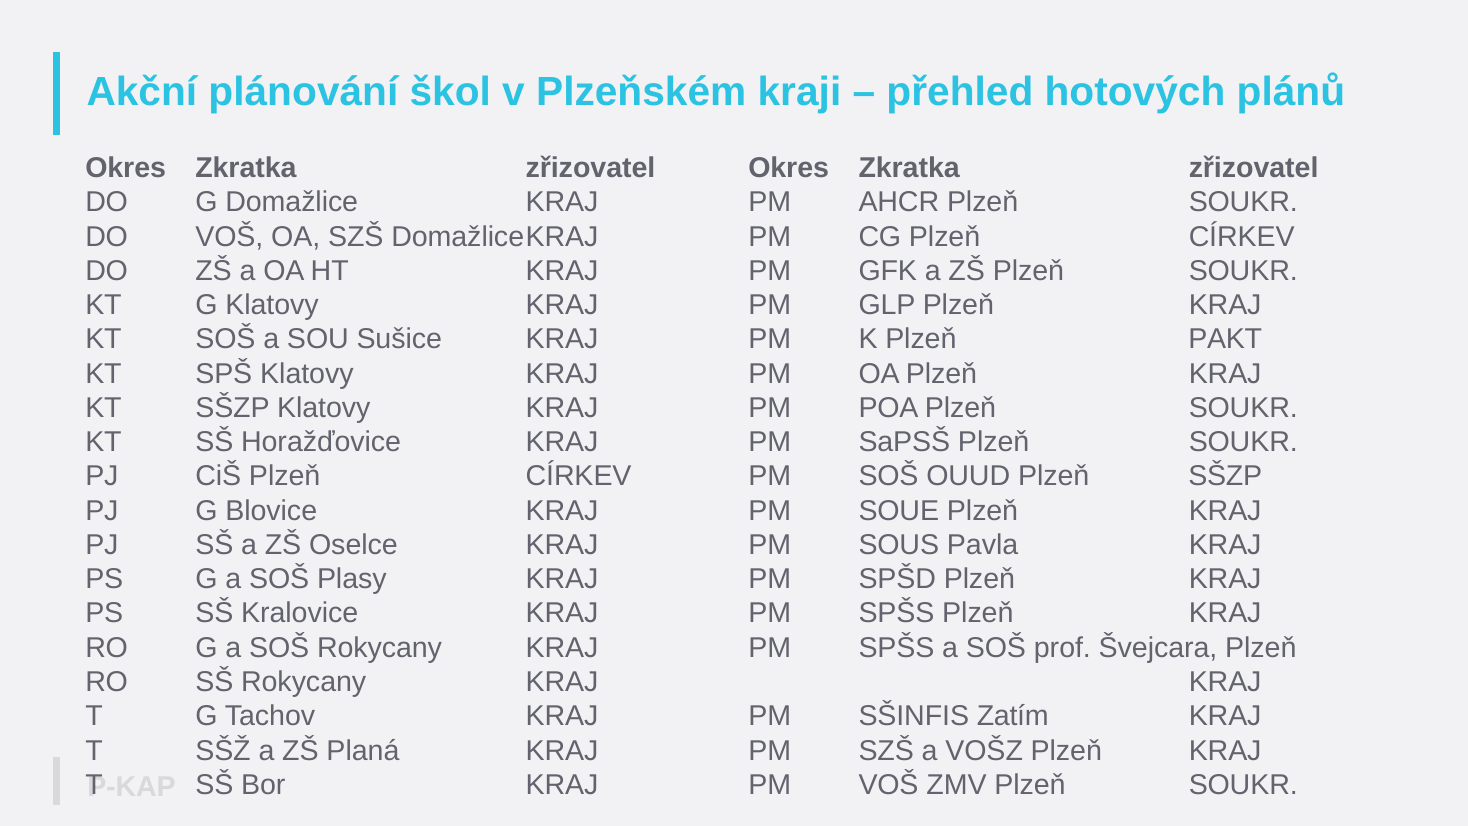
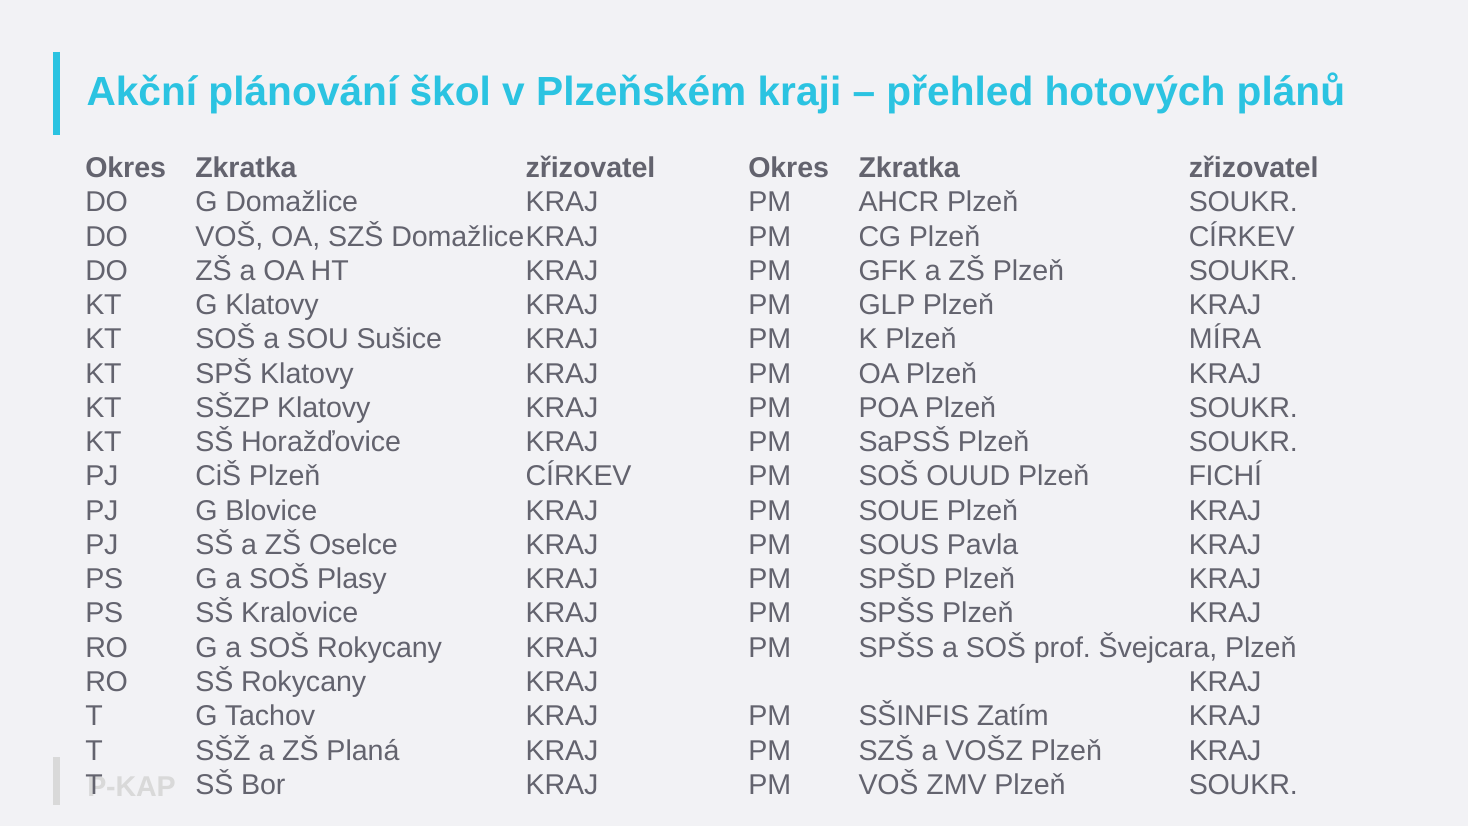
PAKT: PAKT -> MÍRA
Plzeň SŠZP: SŠZP -> FICHÍ
